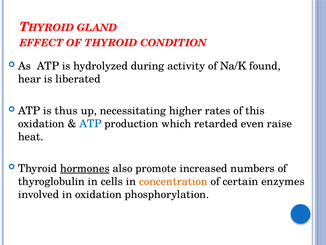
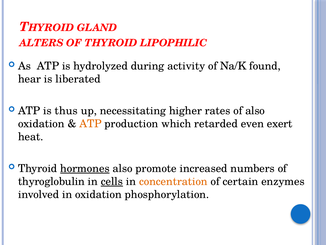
EFFECT: EFFECT -> ALTERS
CONDITION: CONDITION -> LIPOPHILIC
of this: this -> also
ATP at (90, 124) colour: blue -> orange
raise: raise -> exert
cells underline: none -> present
